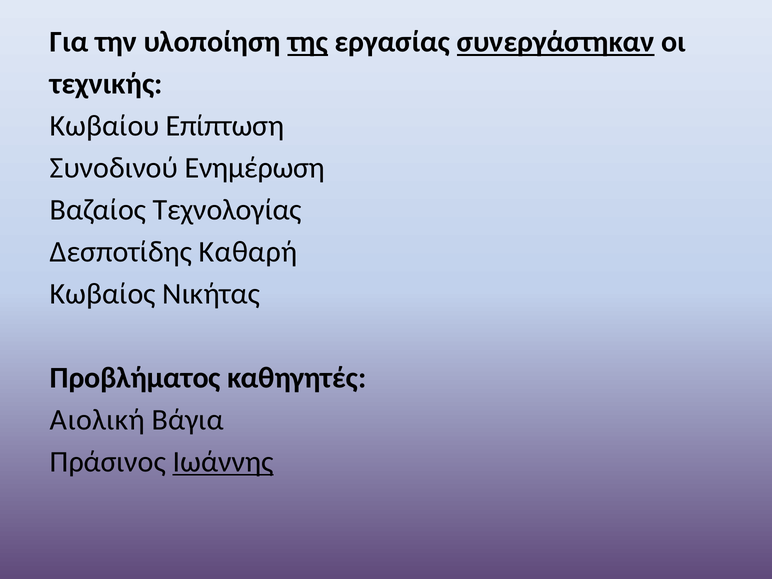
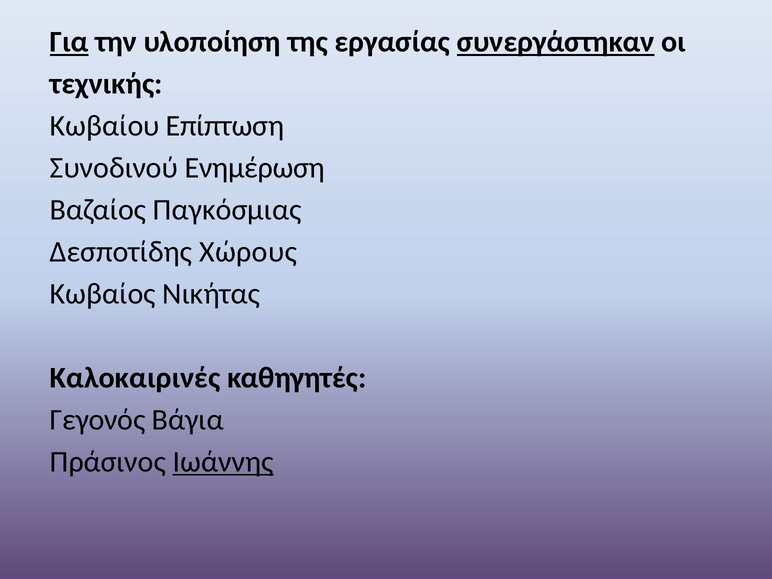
Για underline: none -> present
της underline: present -> none
Τεχνολογίας: Τεχνολογίας -> Παγκόσμιας
Καθαρή: Καθαρή -> Χώρους
Προβλήματος: Προβλήματος -> Καλοκαιρινές
Αιολική: Αιολική -> Γεγονός
